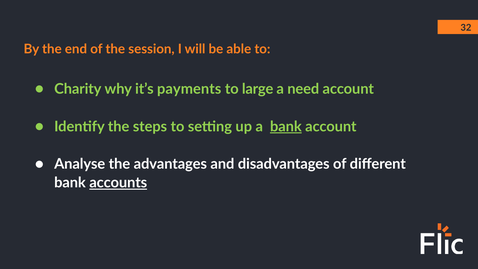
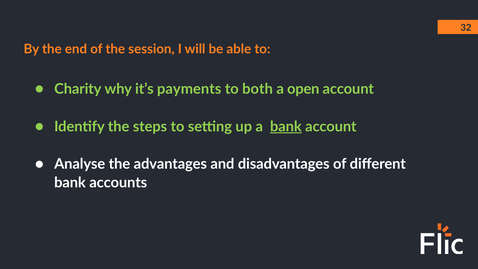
large: large -> both
need: need -> open
accounts underline: present -> none
